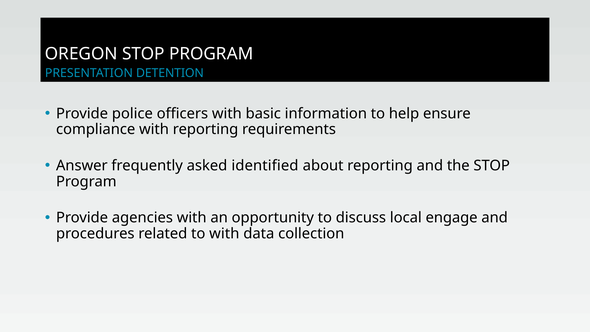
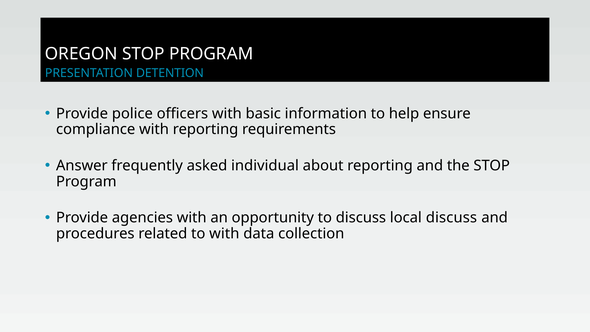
identified: identified -> individual
local engage: engage -> discuss
